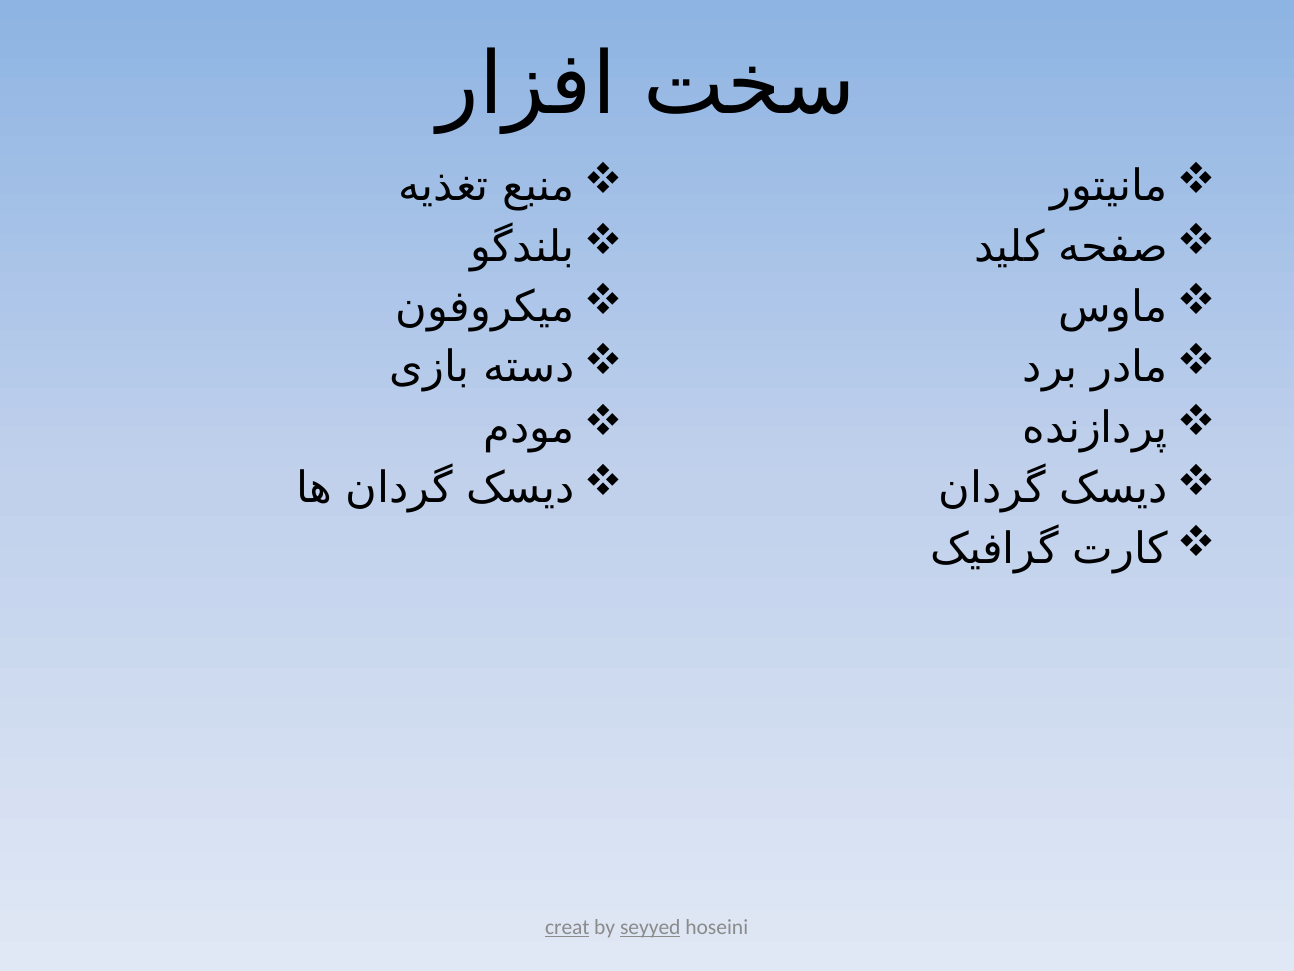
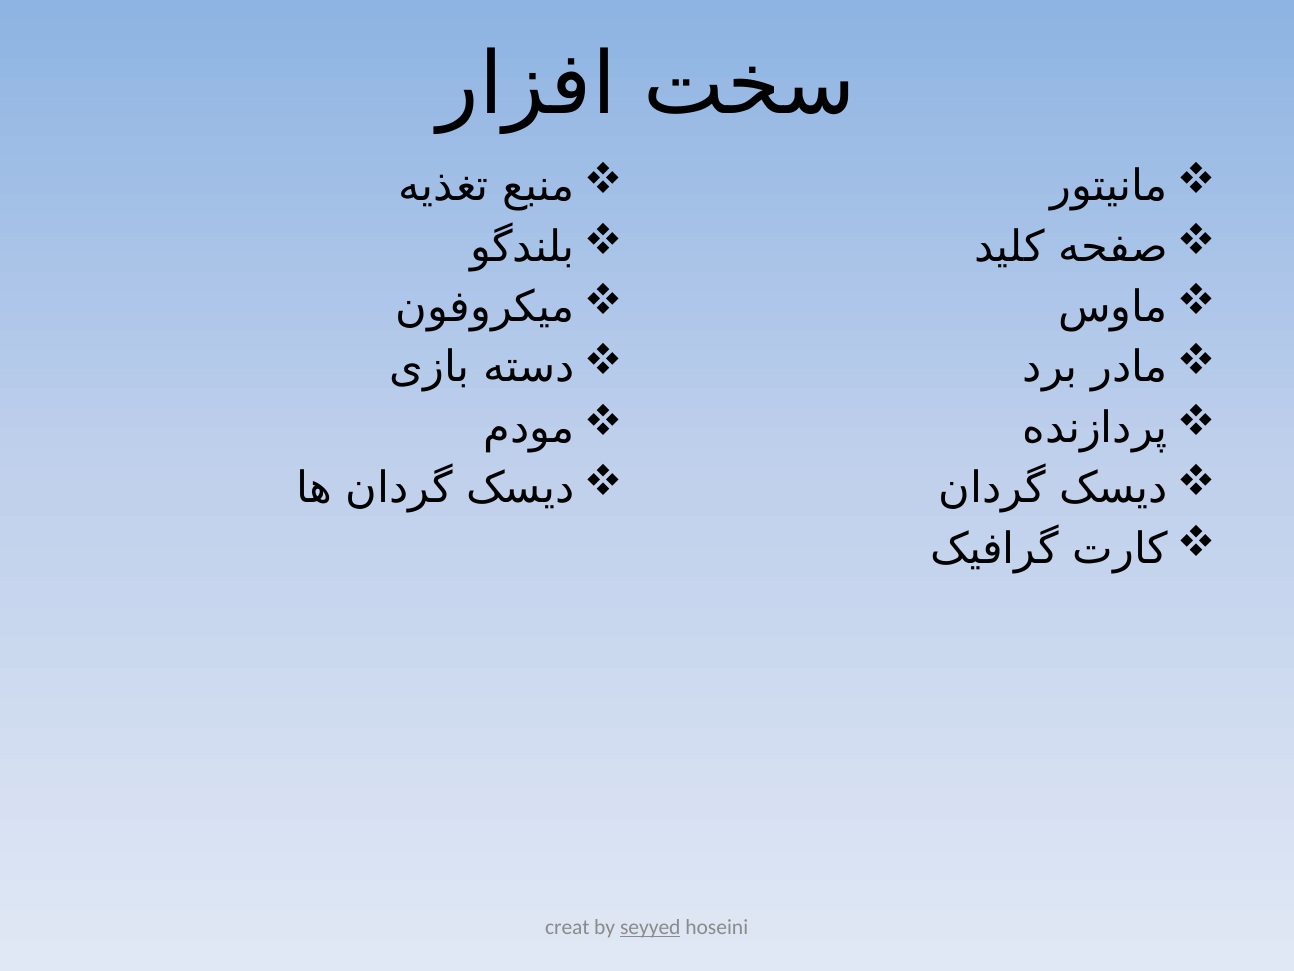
creat underline: present -> none
